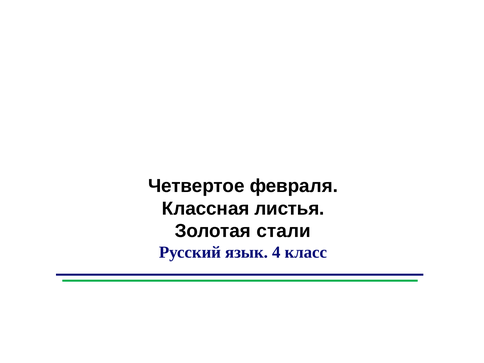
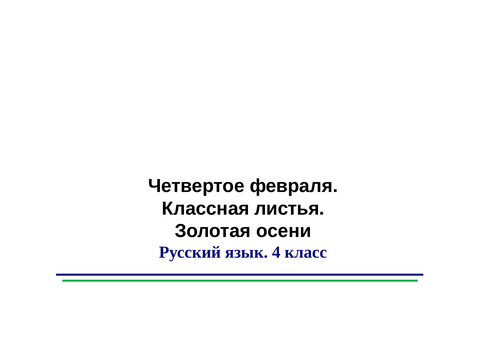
стали: стали -> осени
